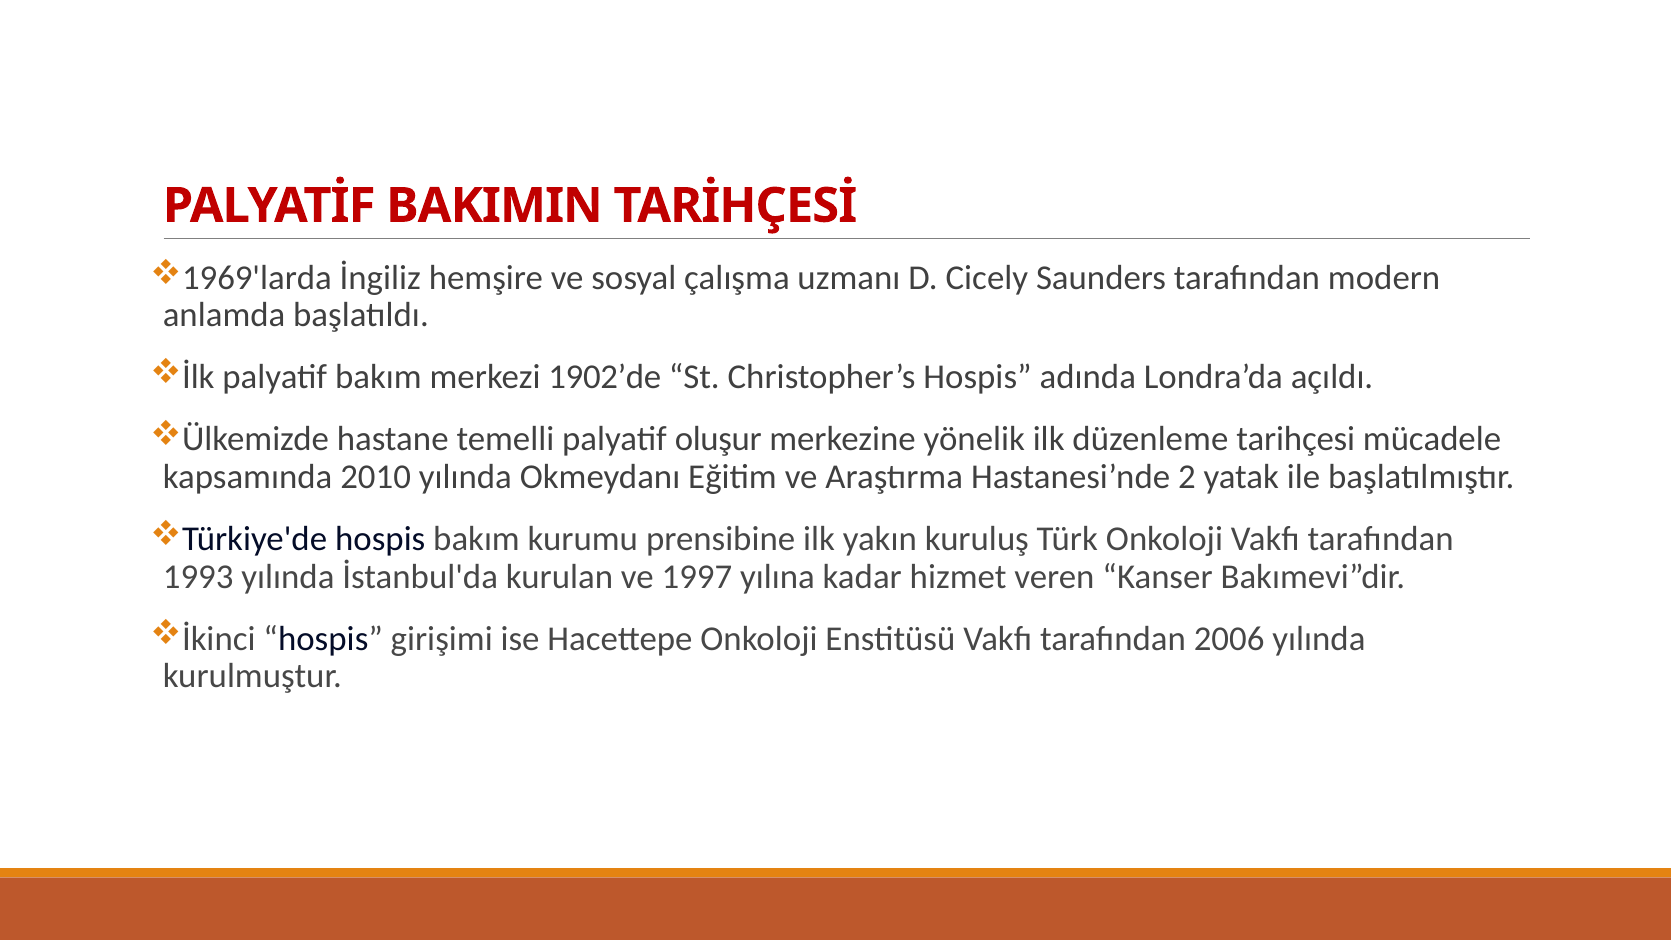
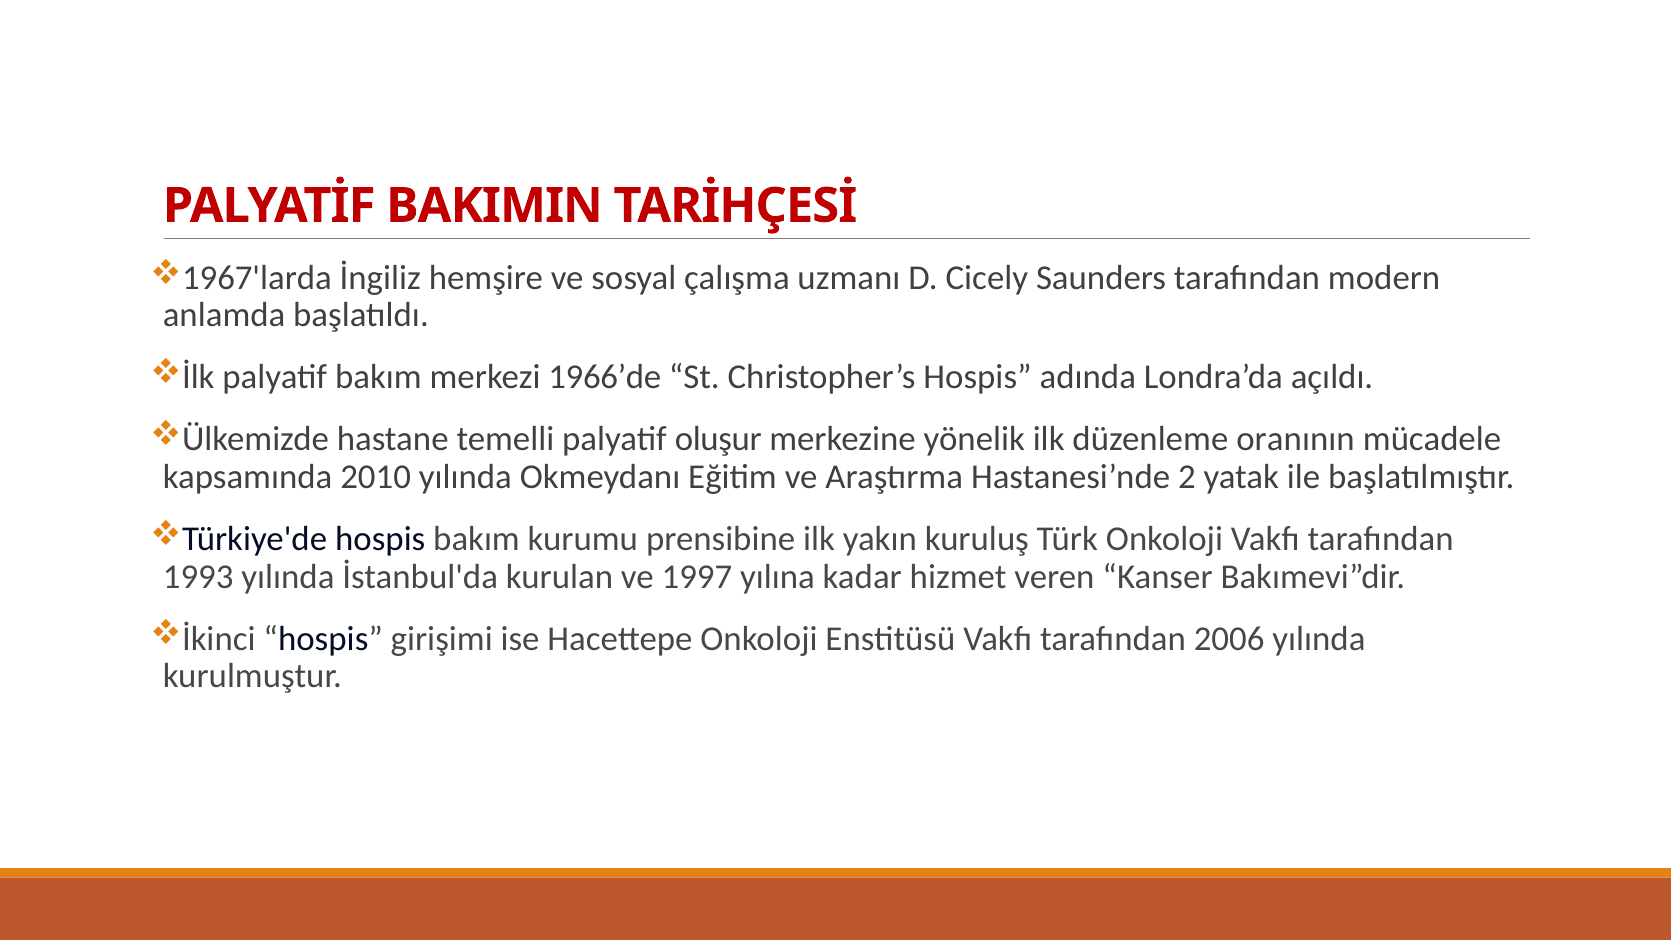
1969'larda: 1969'larda -> 1967'larda
1902’de: 1902’de -> 1966’de
tarihçesi: tarihçesi -> oranının
